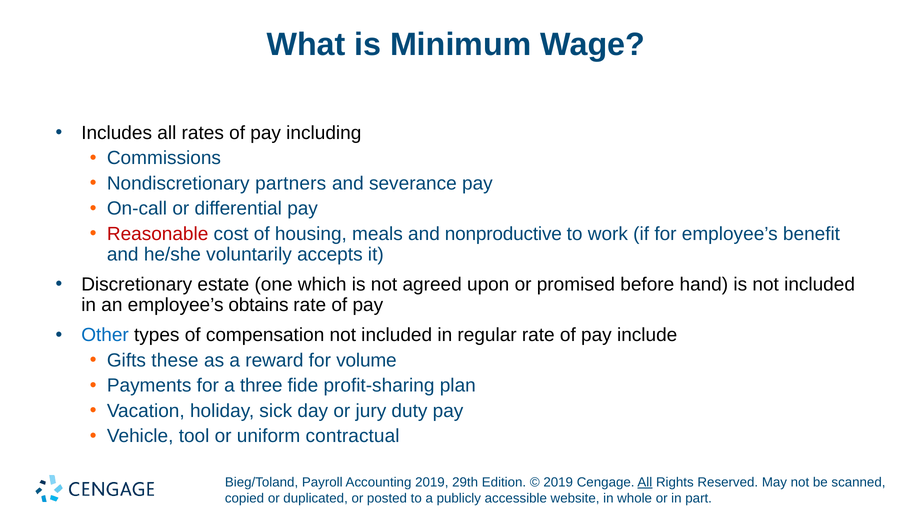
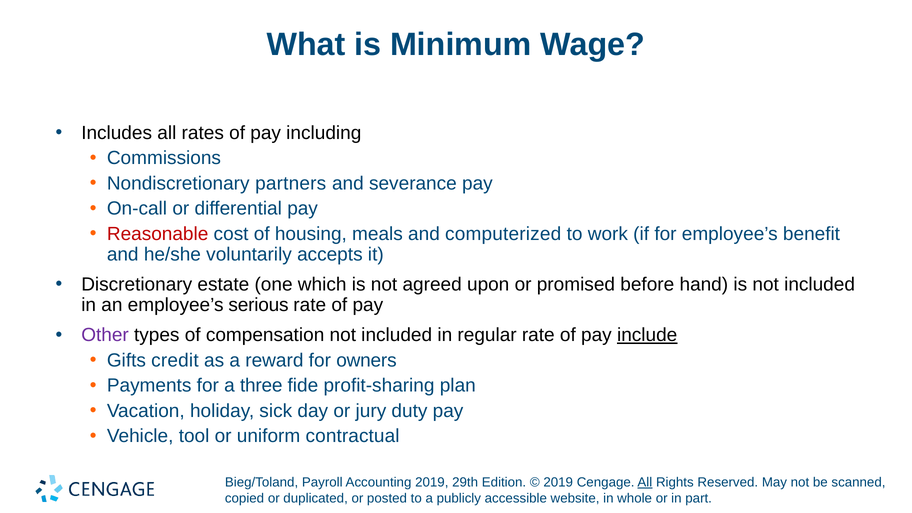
nonproductive: nonproductive -> computerized
obtains: obtains -> serious
Other colour: blue -> purple
include underline: none -> present
these: these -> credit
volume: volume -> owners
